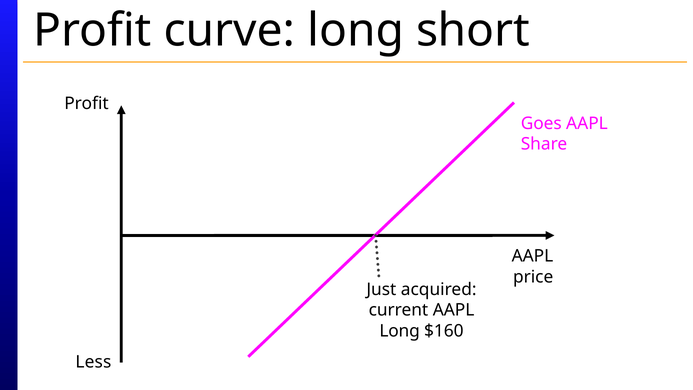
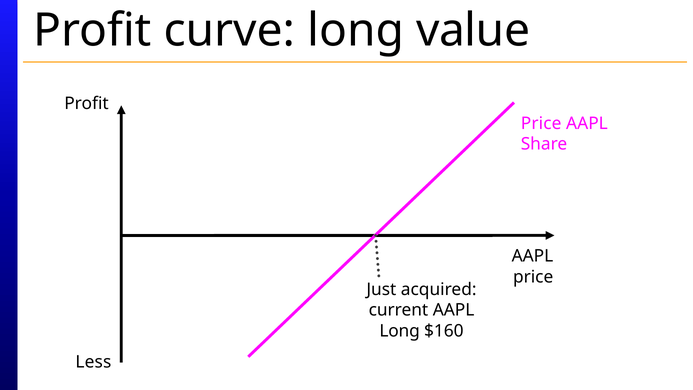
short: short -> value
Goes at (541, 123): Goes -> Price
